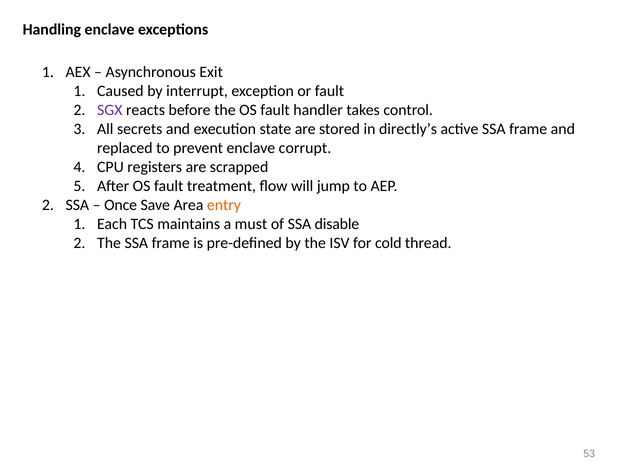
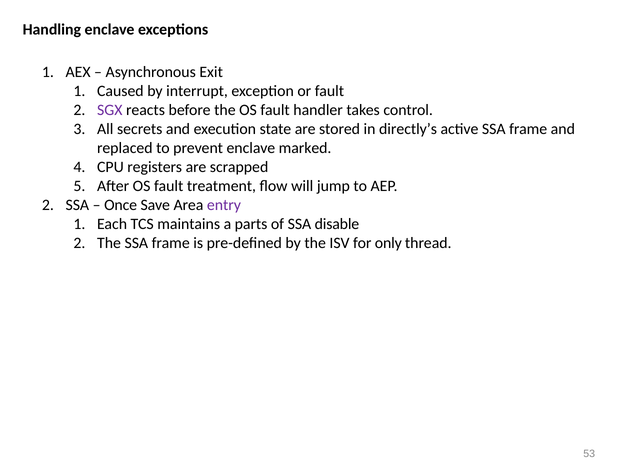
corrupt: corrupt -> marked
entry colour: orange -> purple
must: must -> parts
cold: cold -> only
